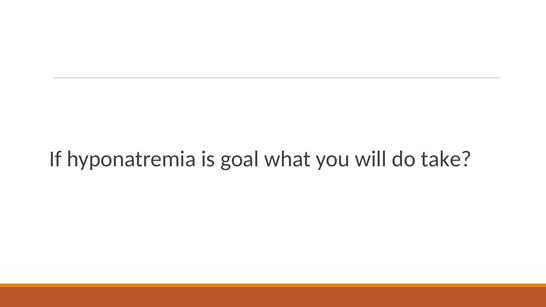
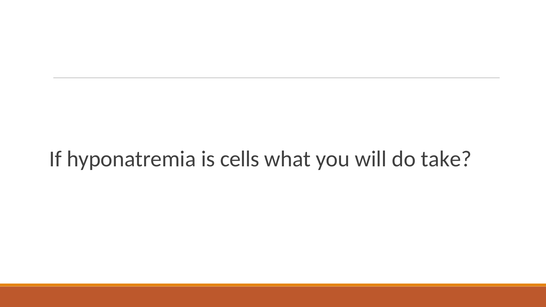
goal: goal -> cells
